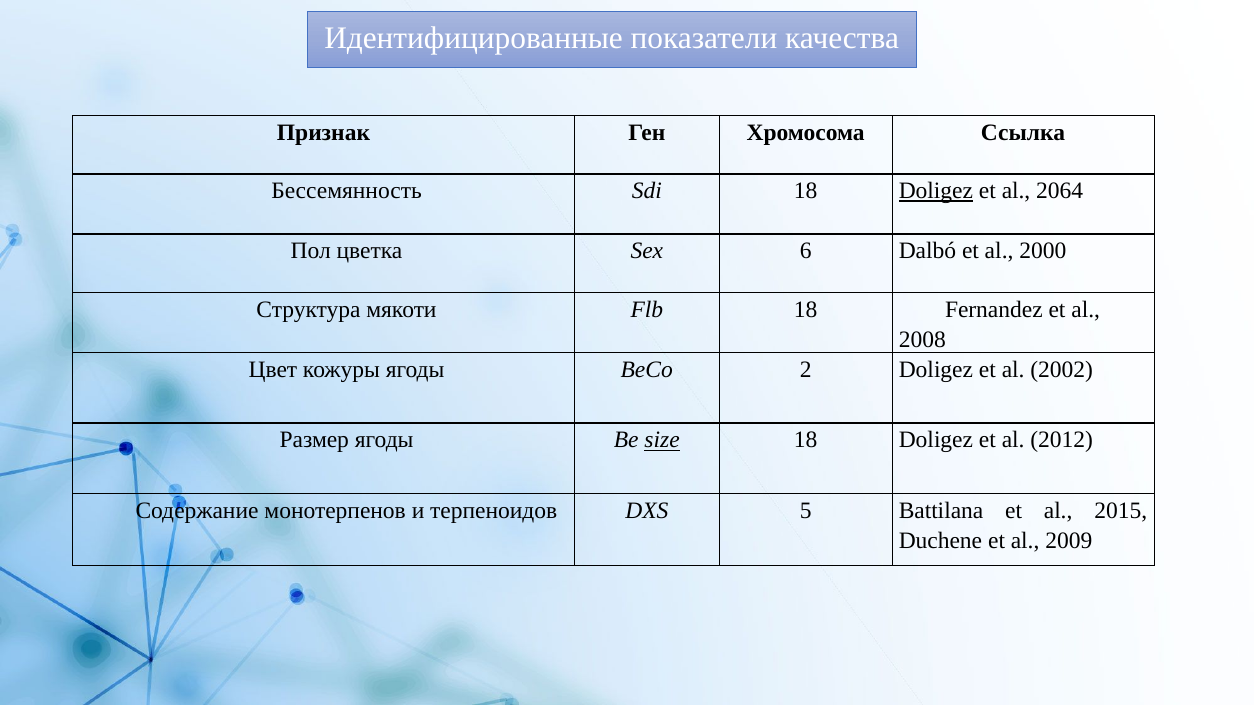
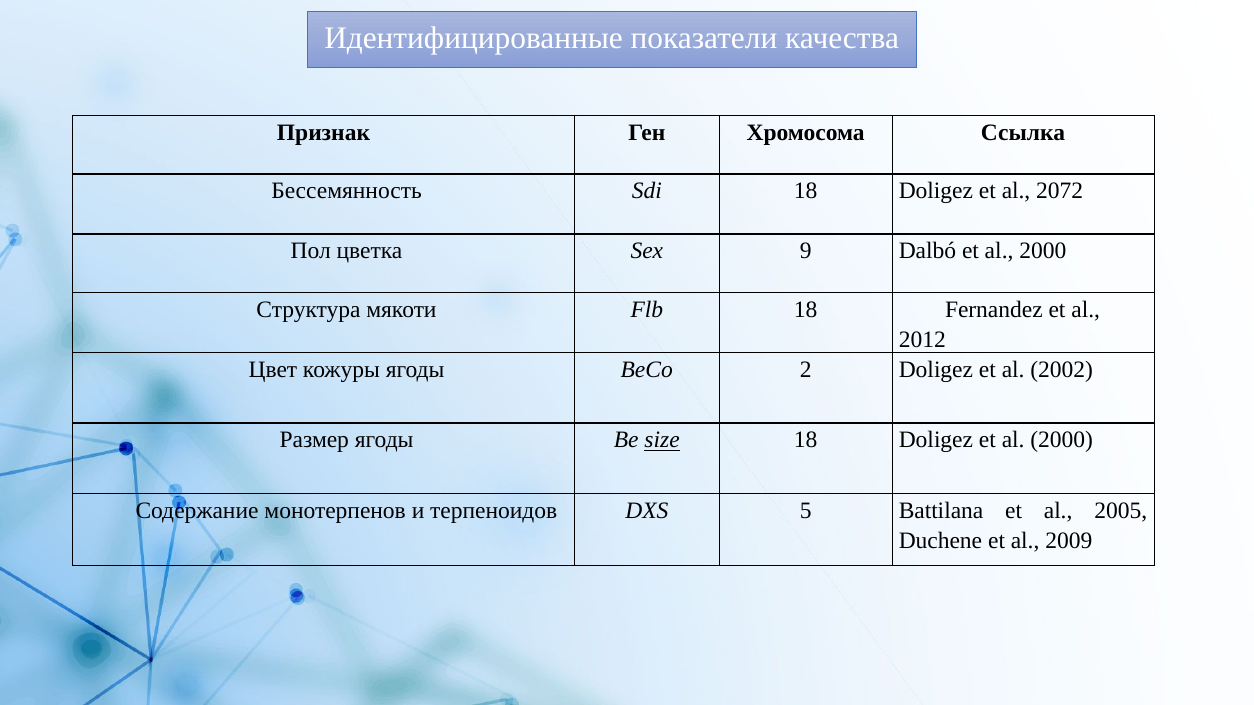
Doligez at (936, 191) underline: present -> none
2064: 2064 -> 2072
6: 6 -> 9
2008: 2008 -> 2012
Doligez et al 2012: 2012 -> 2000
2015: 2015 -> 2005
